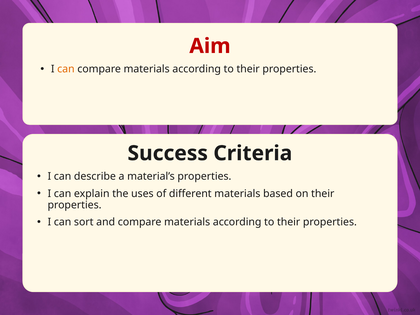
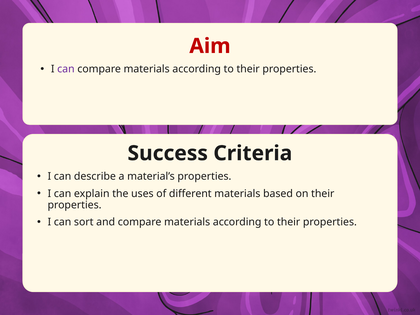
can at (66, 69) colour: orange -> purple
